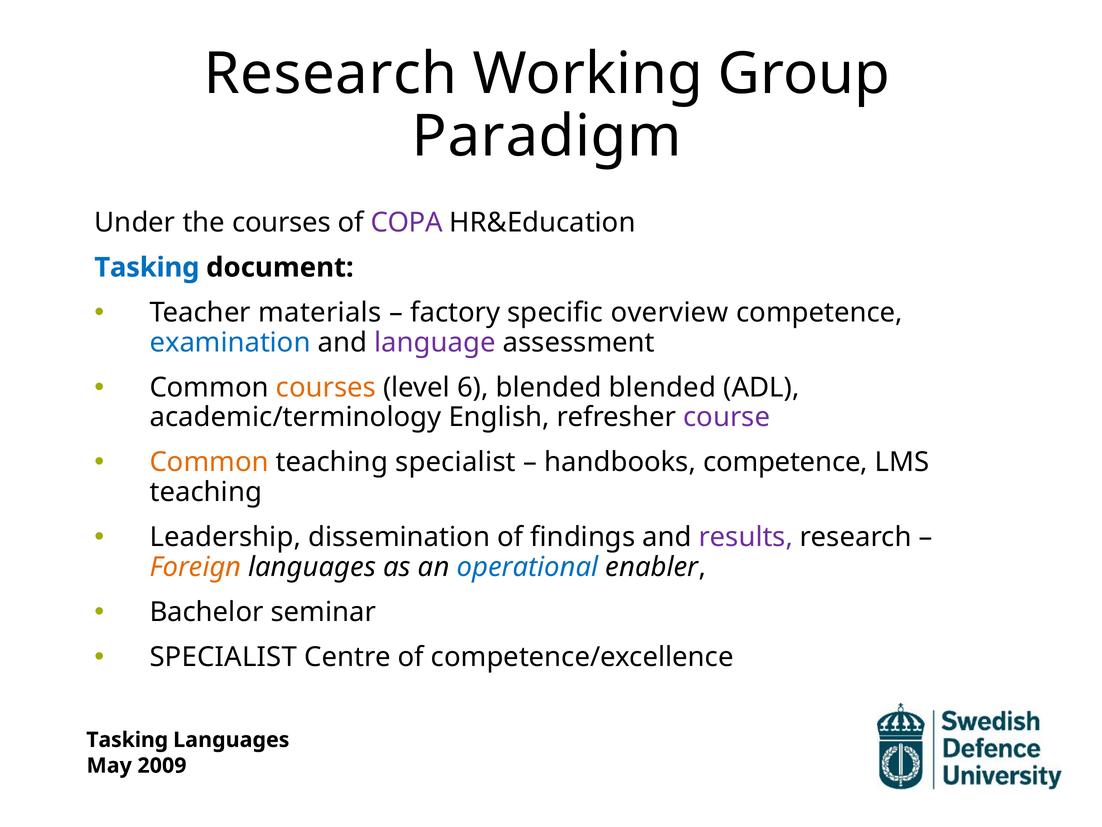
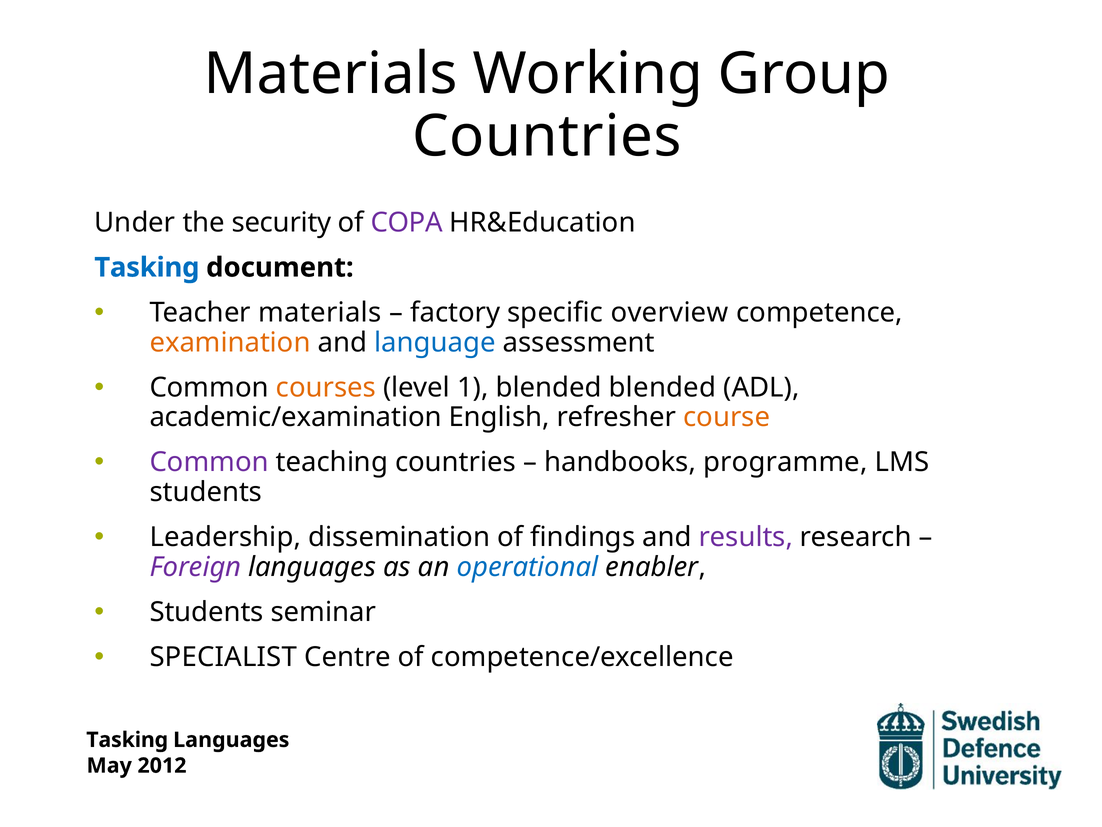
Research at (331, 74): Research -> Materials
Paradigm at (547, 137): Paradigm -> Countries
the courses: courses -> security
examination colour: blue -> orange
language colour: purple -> blue
6: 6 -> 1
academic/terminology: academic/terminology -> academic/examination
course colour: purple -> orange
Common at (209, 462) colour: orange -> purple
teaching specialist: specialist -> countries
handbooks competence: competence -> programme
teaching at (206, 492): teaching -> students
Foreign colour: orange -> purple
Bachelor at (207, 612): Bachelor -> Students
2009: 2009 -> 2012
